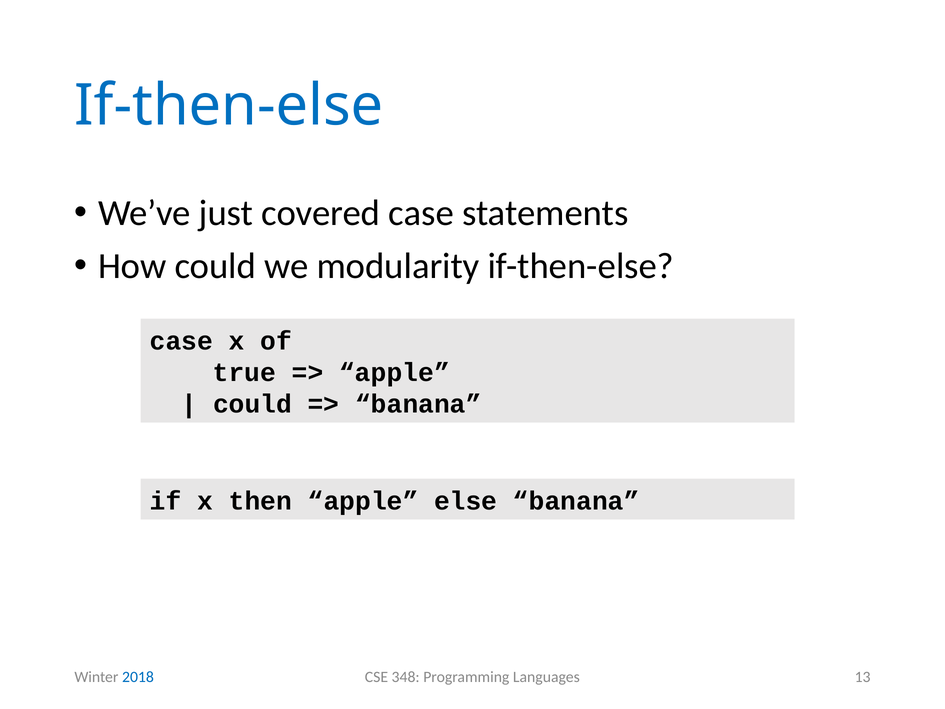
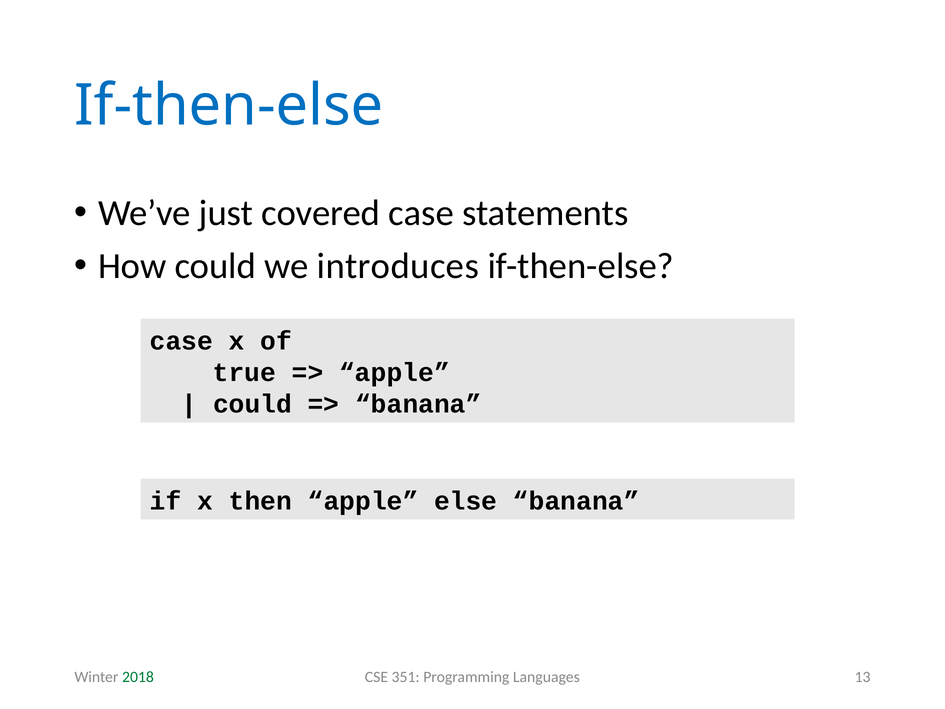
modularity: modularity -> introduces
348: 348 -> 351
2018 colour: blue -> green
